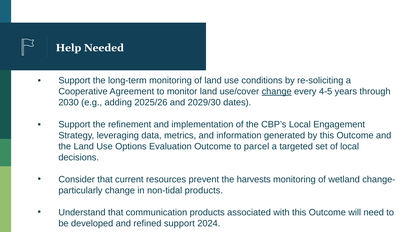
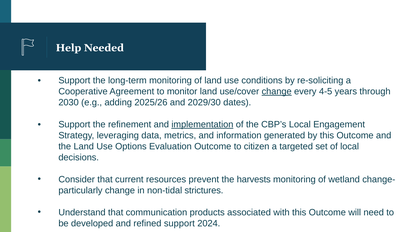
implementation underline: none -> present
parcel: parcel -> citizen
non-tidal products: products -> strictures
